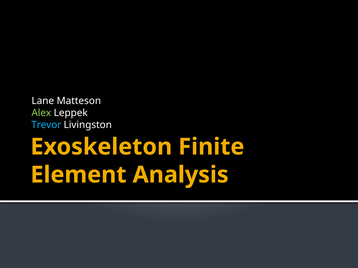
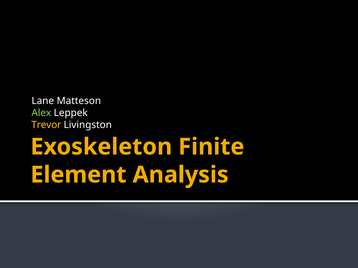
Trevor colour: light blue -> yellow
